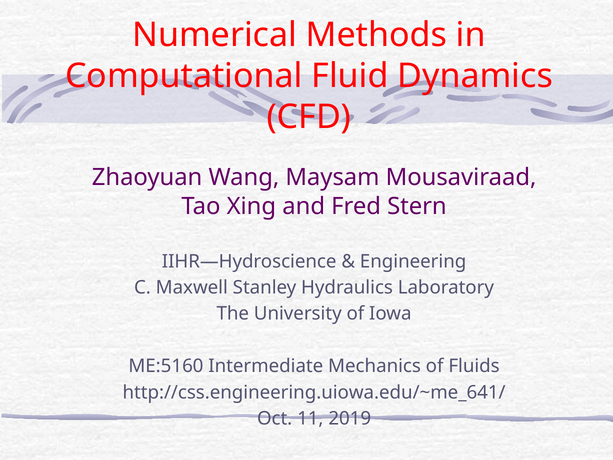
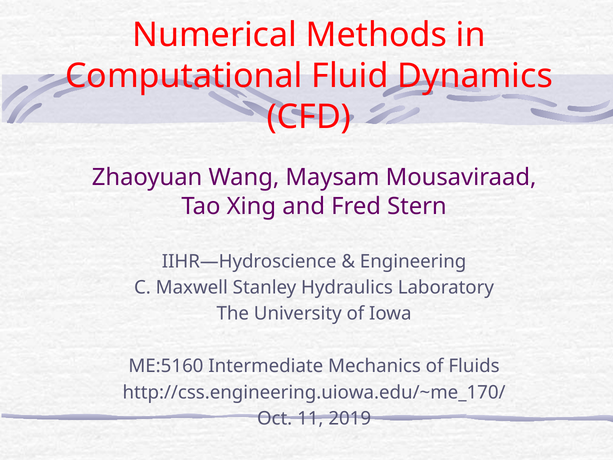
http://css.engineering.uiowa.edu/~me_641/: http://css.engineering.uiowa.edu/~me_641/ -> http://css.engineering.uiowa.edu/~me_170/
